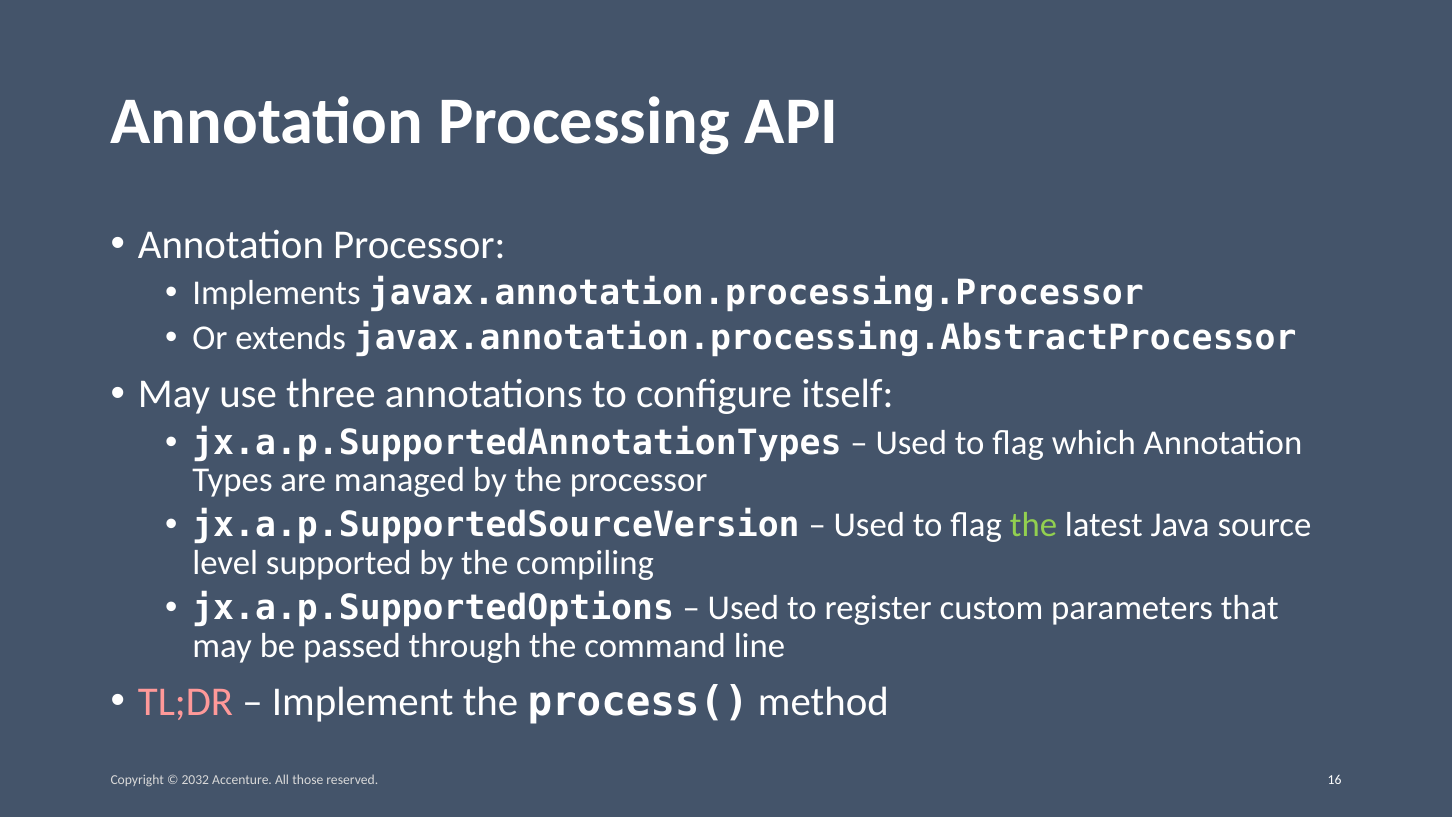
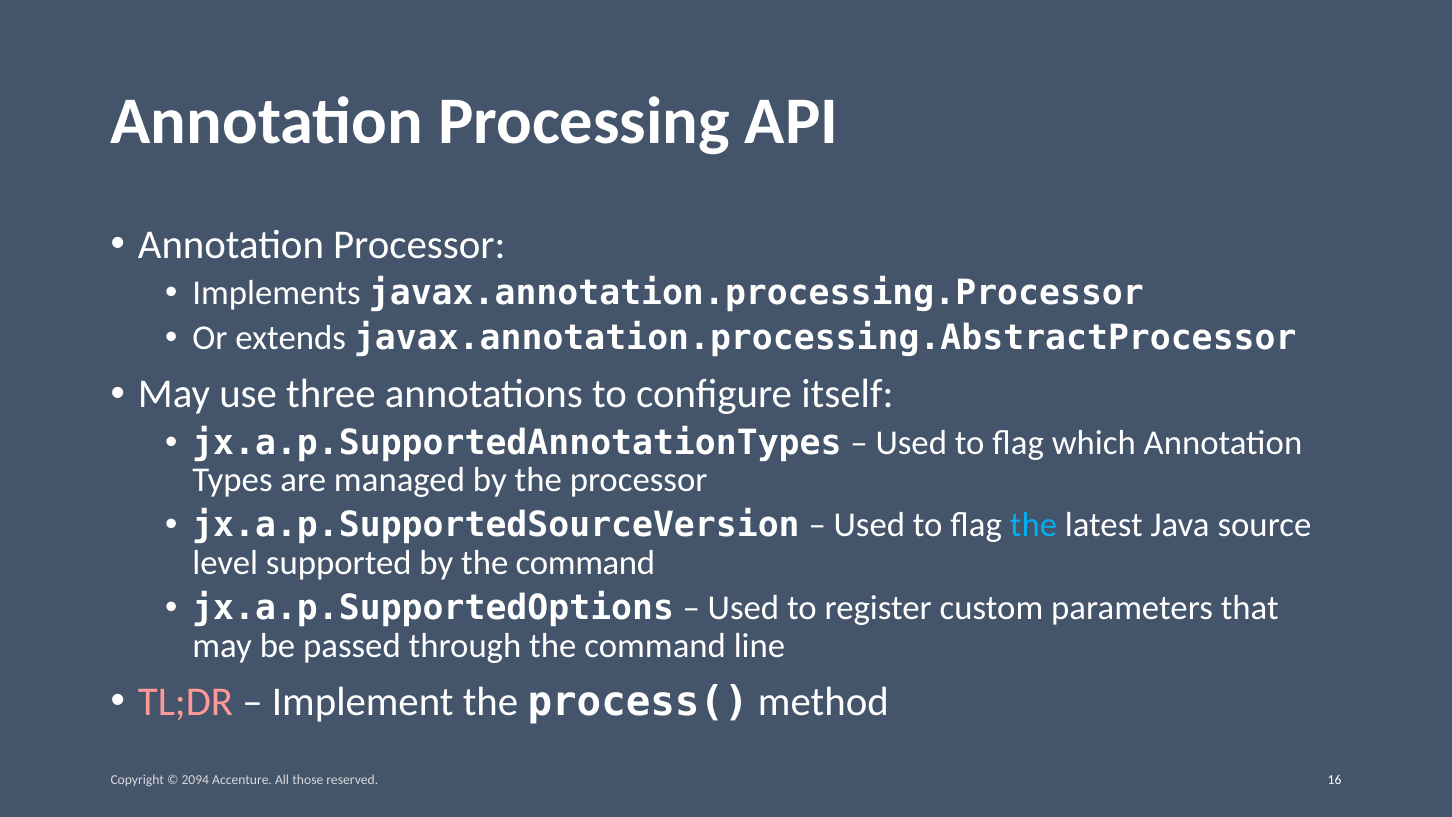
the at (1033, 525) colour: light green -> light blue
by the compiling: compiling -> command
2032: 2032 -> 2094
